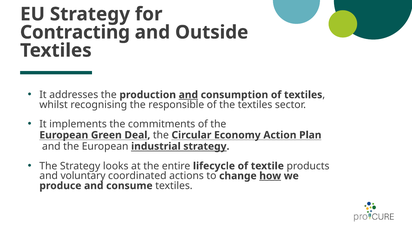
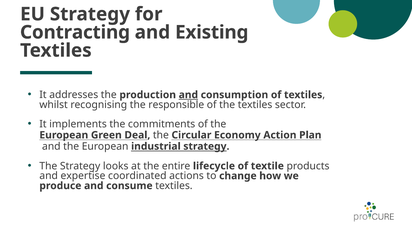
Outside: Outside -> Existing
voluntary: voluntary -> expertise
how underline: present -> none
